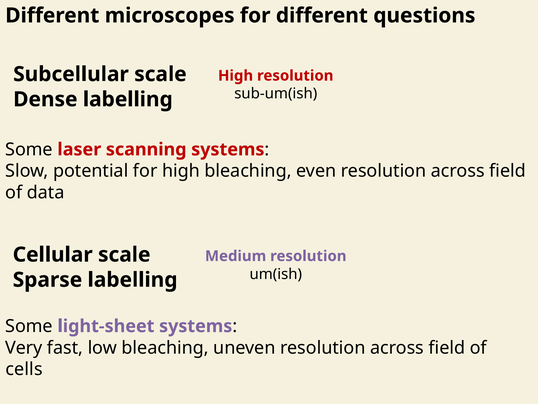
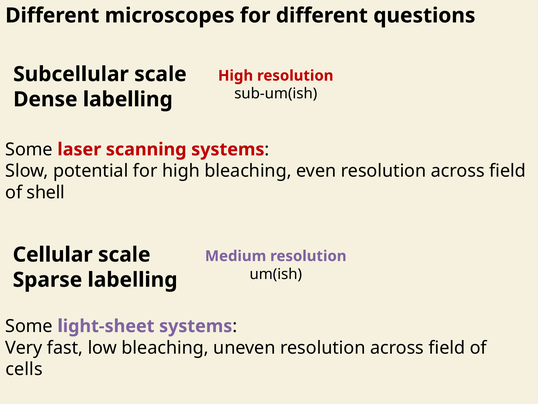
data: data -> shell
